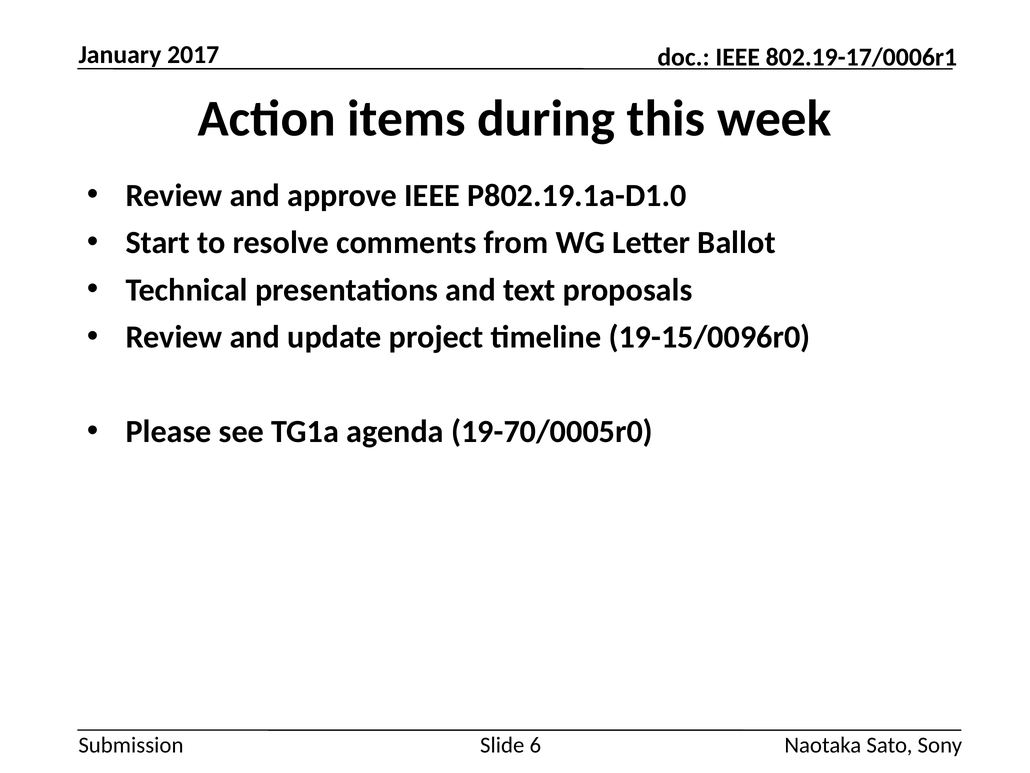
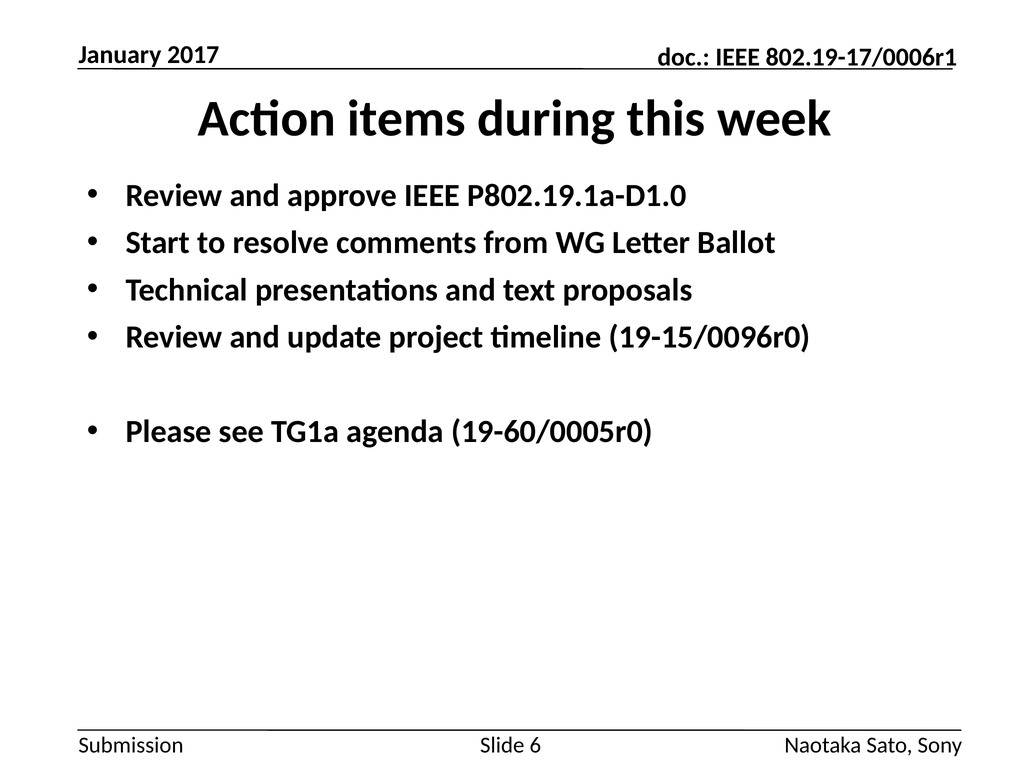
19-70/0005r0: 19-70/0005r0 -> 19-60/0005r0
